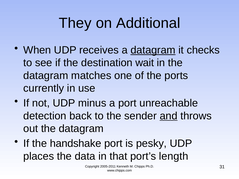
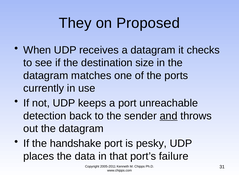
Additional: Additional -> Proposed
datagram at (153, 50) underline: present -> none
wait: wait -> size
minus: minus -> keeps
length: length -> failure
